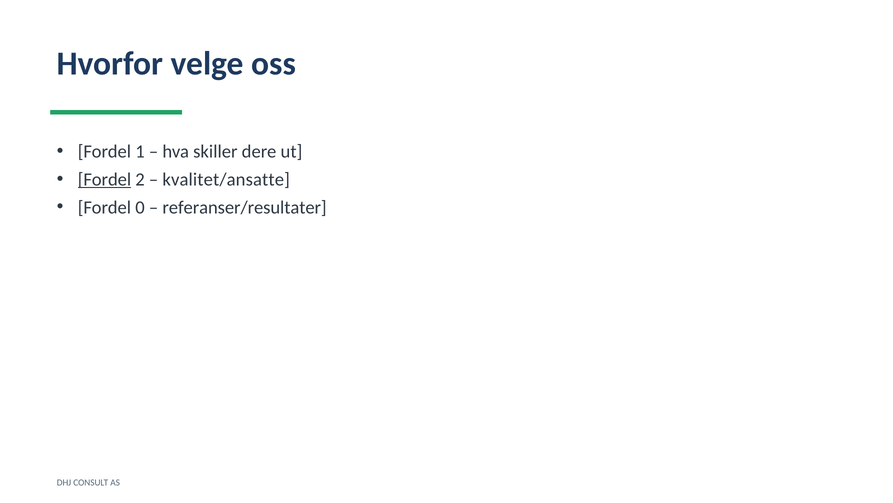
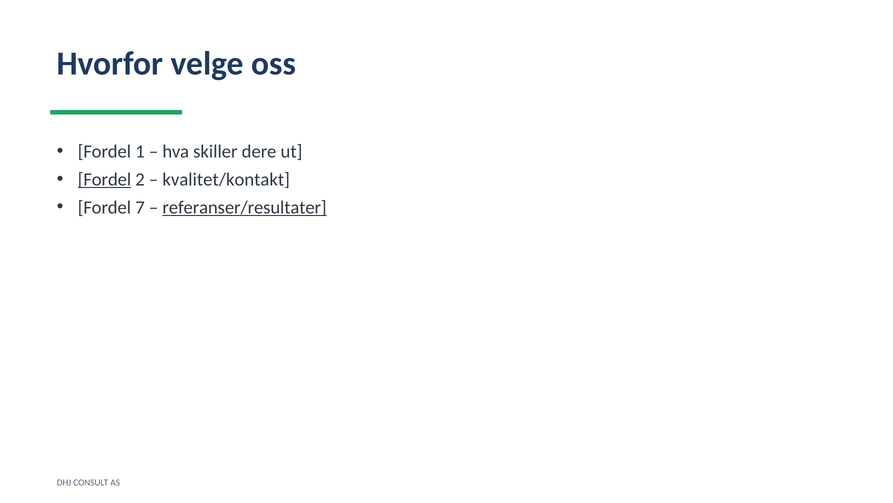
kvalitet/ansatte: kvalitet/ansatte -> kvalitet/kontakt
0: 0 -> 7
referanser/resultater underline: none -> present
